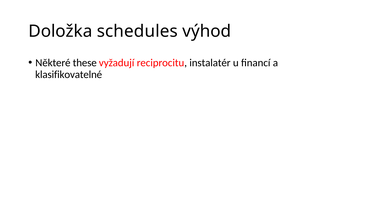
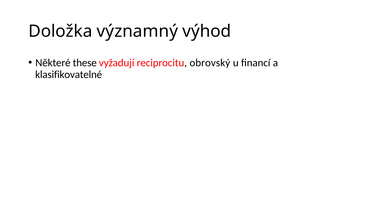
schedules: schedules -> významný
instalatér: instalatér -> obrovský
